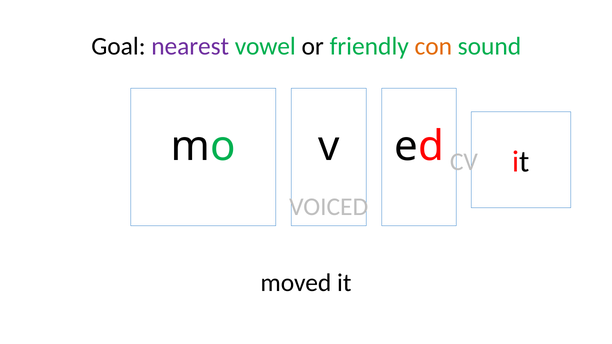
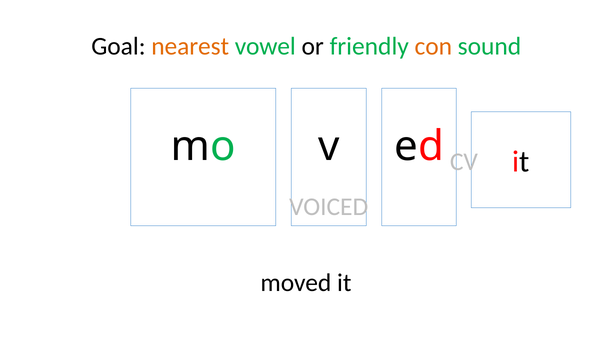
nearest colour: purple -> orange
